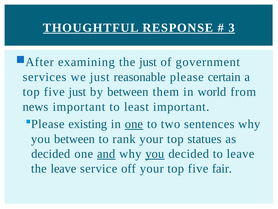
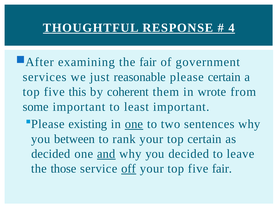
3: 3 -> 4
the just: just -> fair
five just: just -> this
by between: between -> coherent
world: world -> wrote
news: news -> some
top statues: statues -> certain
you at (155, 153) underline: present -> none
the leave: leave -> those
off underline: none -> present
